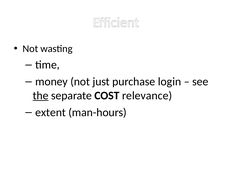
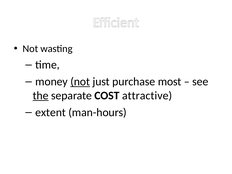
not at (80, 82) underline: none -> present
login: login -> most
relevance: relevance -> attractive
